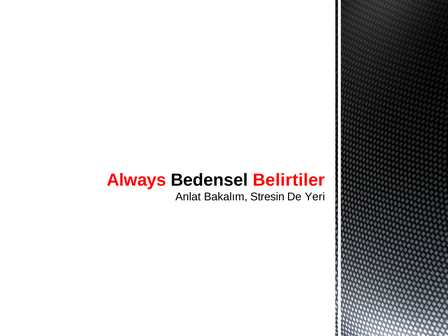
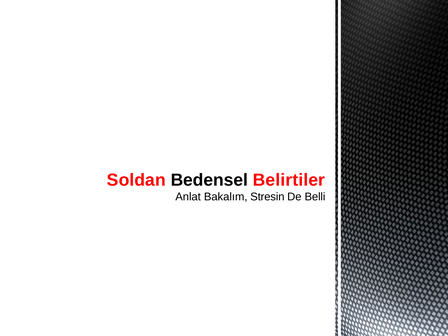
Always: Always -> Soldan
Yeri: Yeri -> Belli
